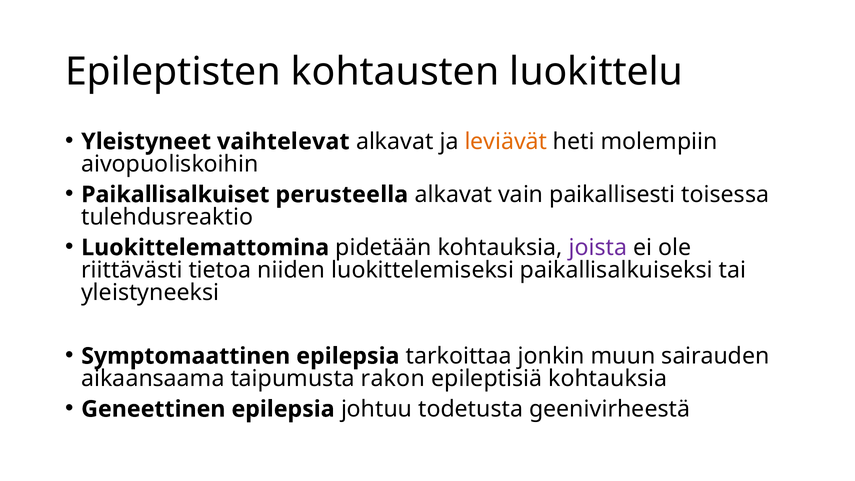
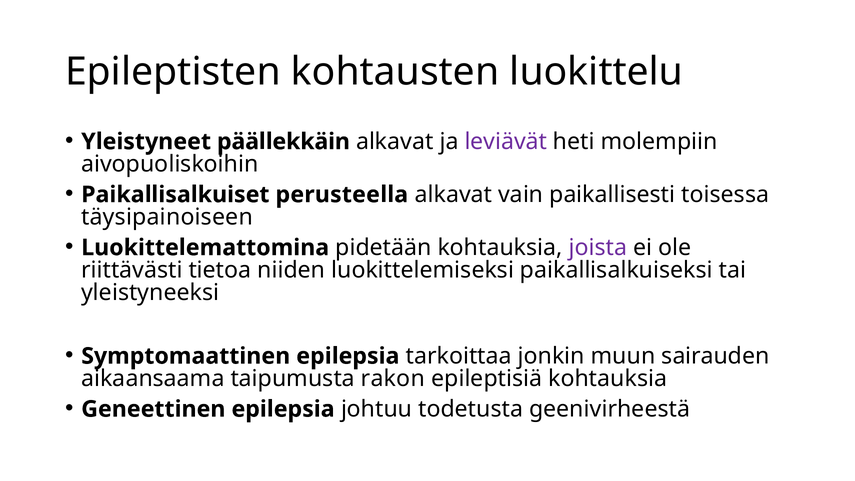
vaihtelevat: vaihtelevat -> päällekkäin
leviävät colour: orange -> purple
tulehdusreaktio: tulehdusreaktio -> täysipainoiseen
